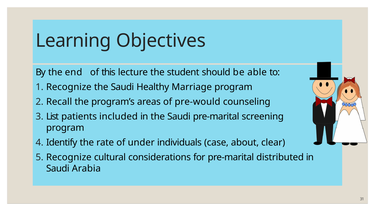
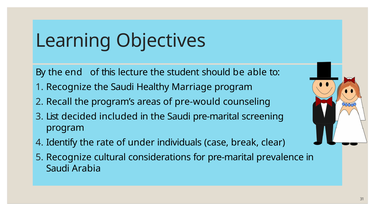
patients: patients -> decided
about: about -> break
distributed: distributed -> prevalence
